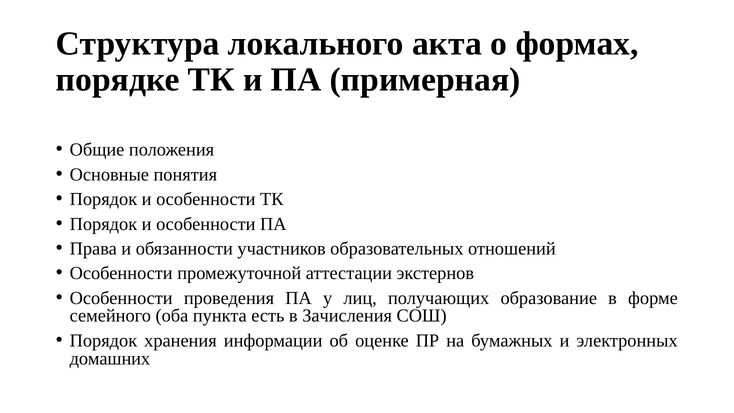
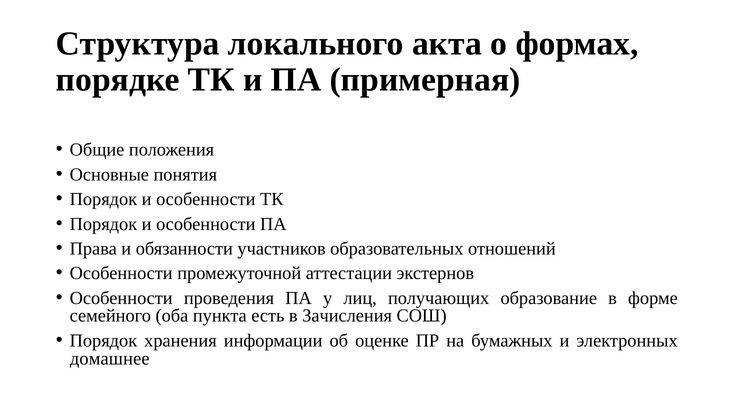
домашних: домашних -> домашнее
